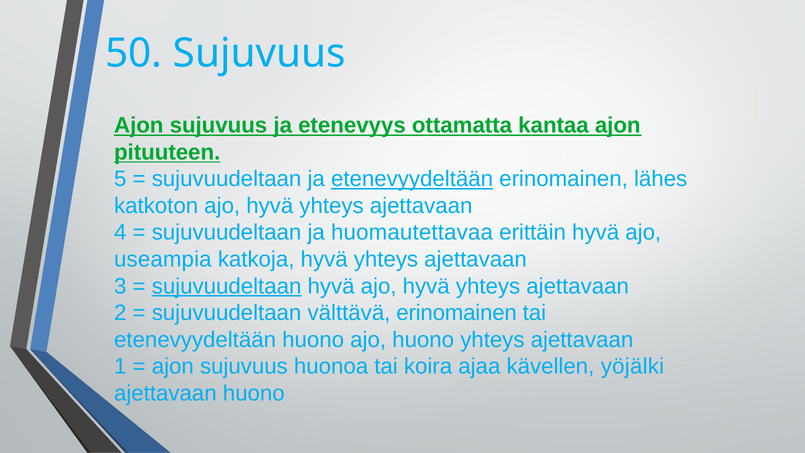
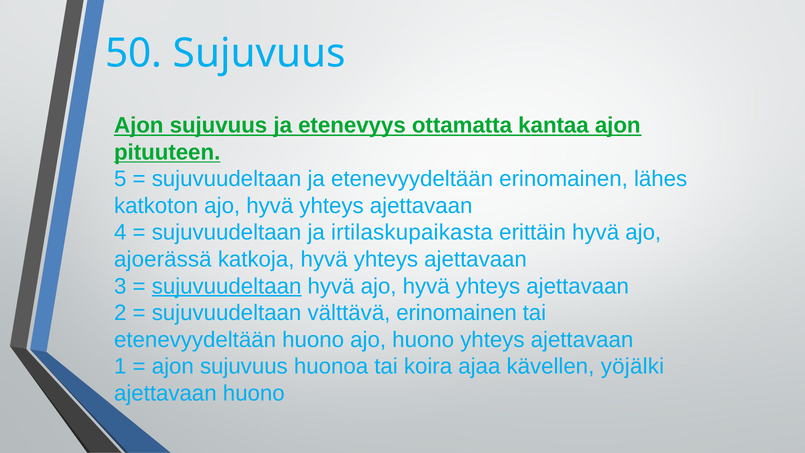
etenevyydeltään at (412, 179) underline: present -> none
huomautettavaa: huomautettavaa -> irtilaskupaikasta
useampia: useampia -> ajoerässä
